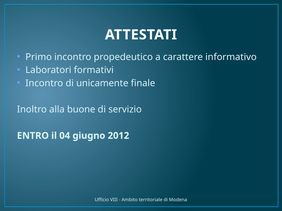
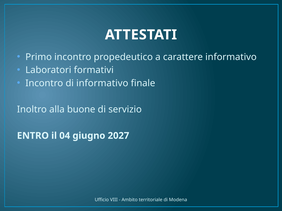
di unicamente: unicamente -> informativo
2012: 2012 -> 2027
